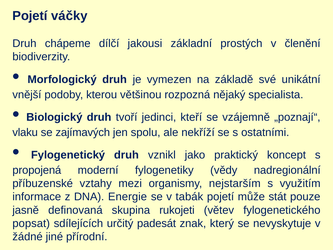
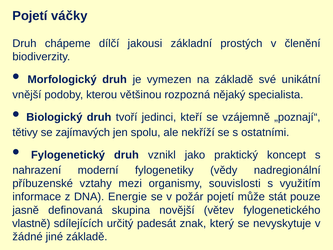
vlaku: vlaku -> tětivy
propojená: propojená -> nahrazení
nejstarším: nejstarším -> souvislosti
tabák: tabák -> požár
rukojeti: rukojeti -> novější
popsat: popsat -> vlastně
jiné přírodní: přírodní -> základě
